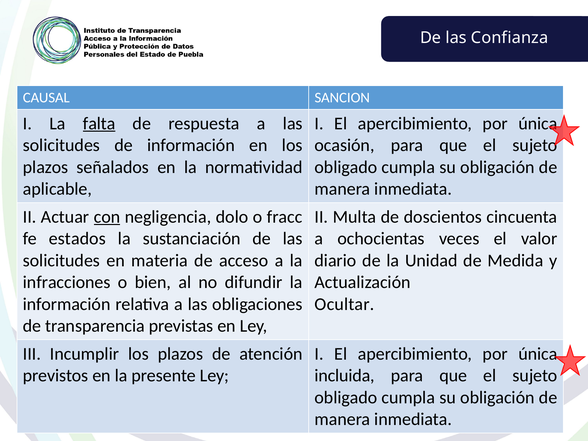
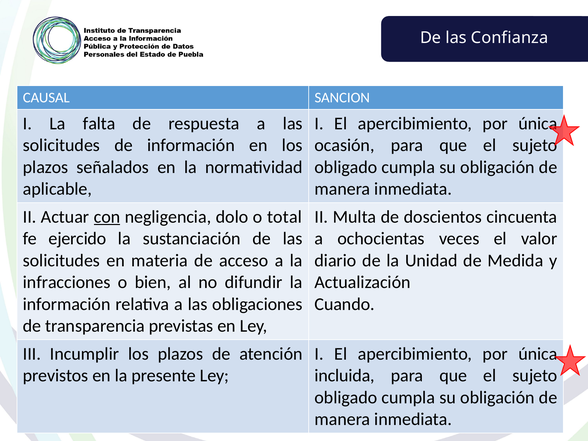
falta underline: present -> none
fracc: fracc -> total
estados: estados -> ejercido
Ocultar: Ocultar -> Cuando
